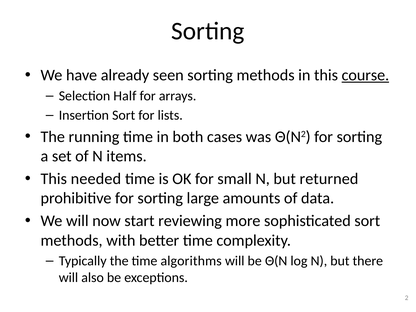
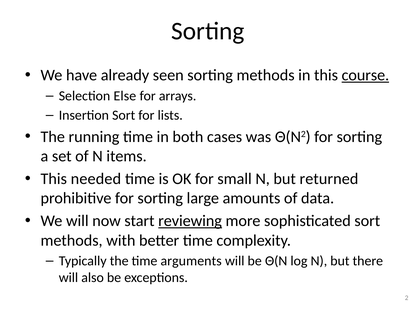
Half: Half -> Else
reviewing underline: none -> present
algorithms: algorithms -> arguments
